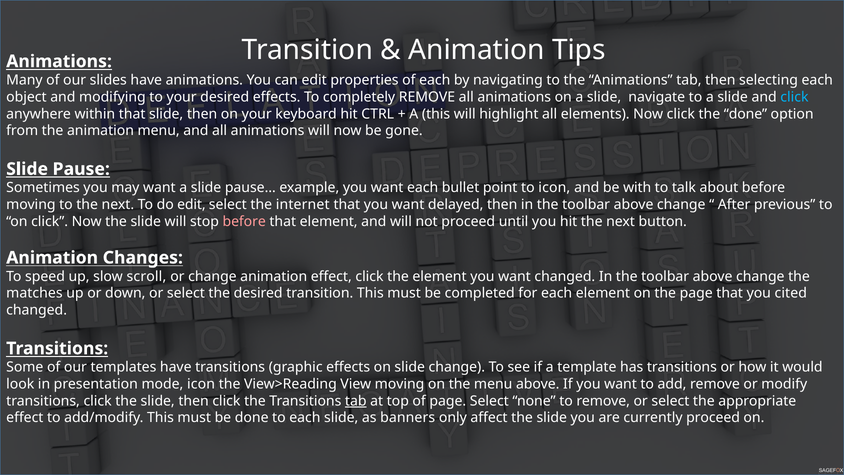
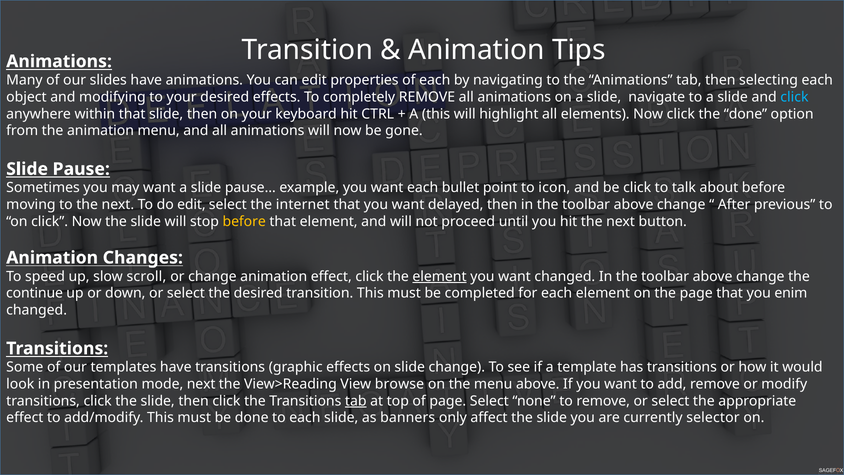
be with: with -> click
before at (244, 221) colour: pink -> yellow
element at (440, 276) underline: none -> present
matches: matches -> continue
cited: cited -> enim
mode icon: icon -> next
View moving: moving -> browse
currently proceed: proceed -> selector
